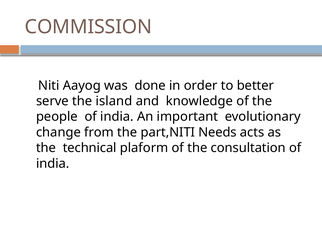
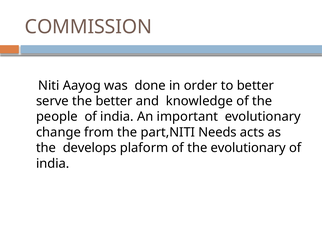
the island: island -> better
technical: technical -> develops
the consultation: consultation -> evolutionary
